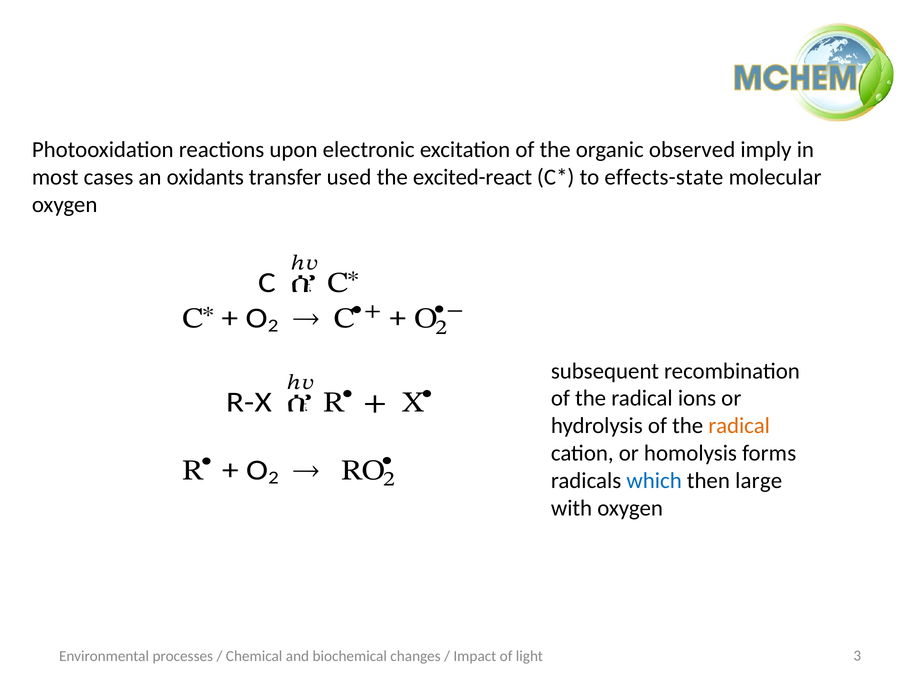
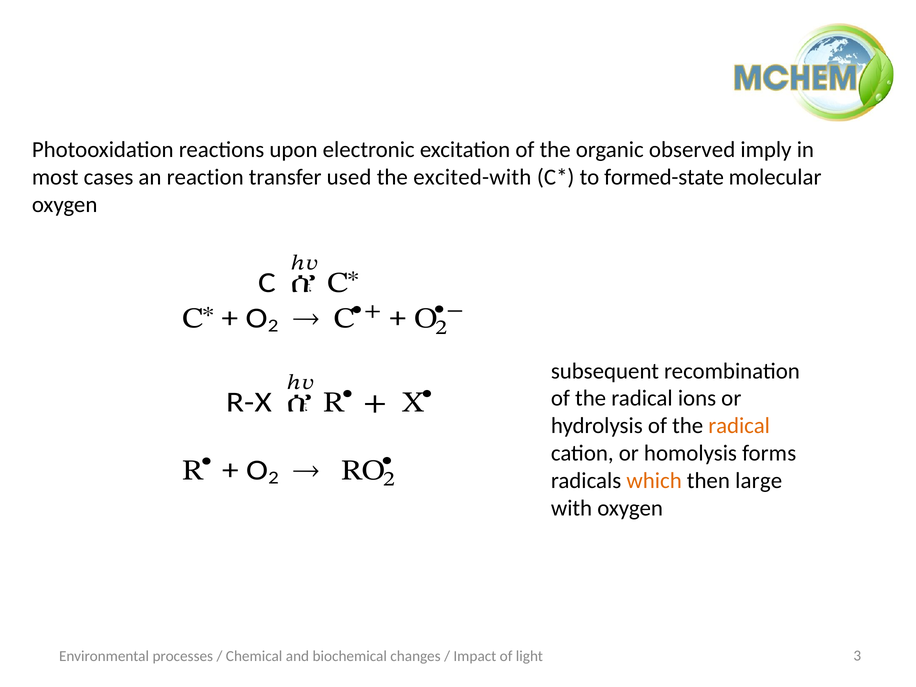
oxidants: oxidants -> reaction
excited-react: excited-react -> excited-with
effects-state: effects-state -> formed-state
which colour: blue -> orange
